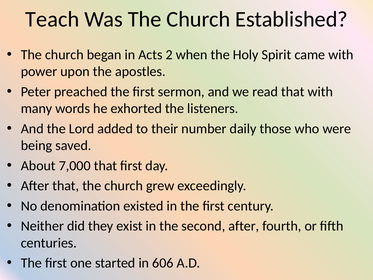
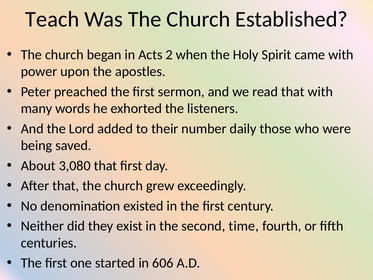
7,000: 7,000 -> 3,080
second after: after -> time
